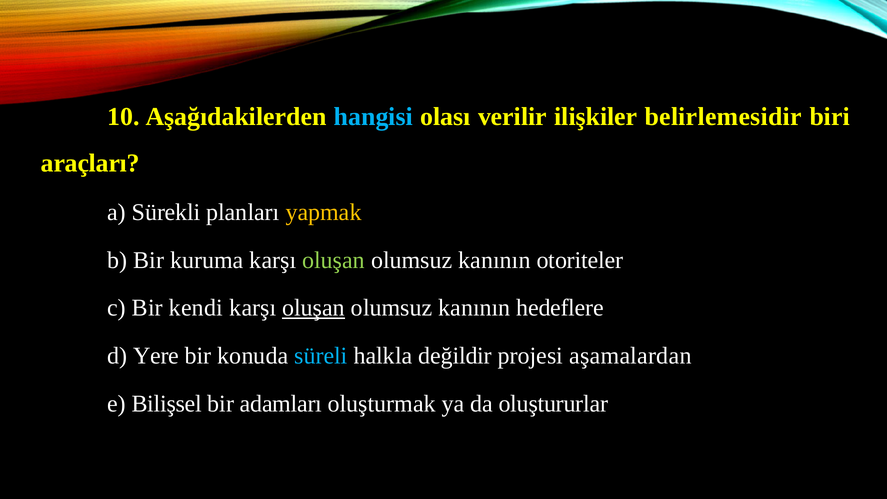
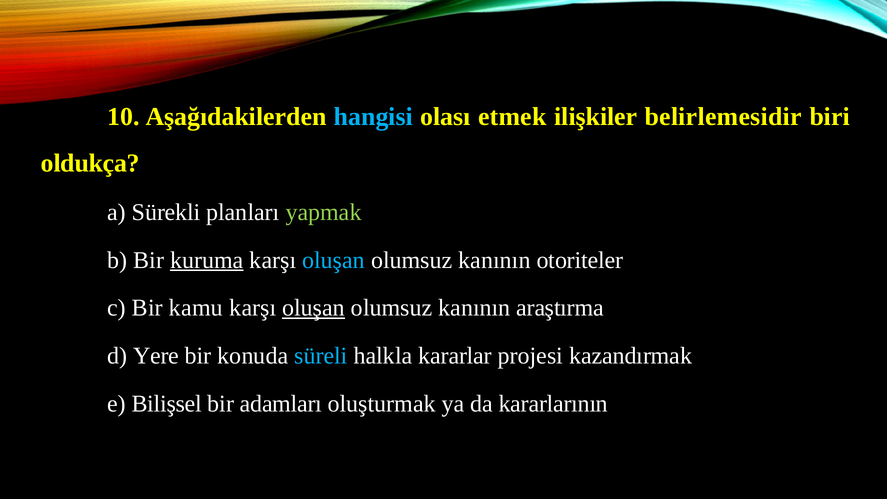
verilir: verilir -> etmek
araçları: araçları -> oldukça
yapmak colour: yellow -> light green
kuruma underline: none -> present
oluşan at (334, 260) colour: light green -> light blue
kendi: kendi -> kamu
hedeflere: hedeflere -> araştırma
değildir: değildir -> kararlar
aşamalardan: aşamalardan -> kazandırmak
oluştururlar: oluştururlar -> kararlarının
